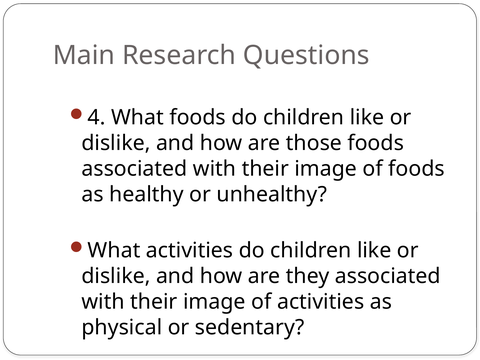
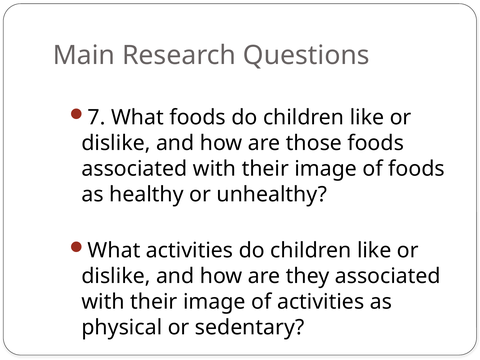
4: 4 -> 7
